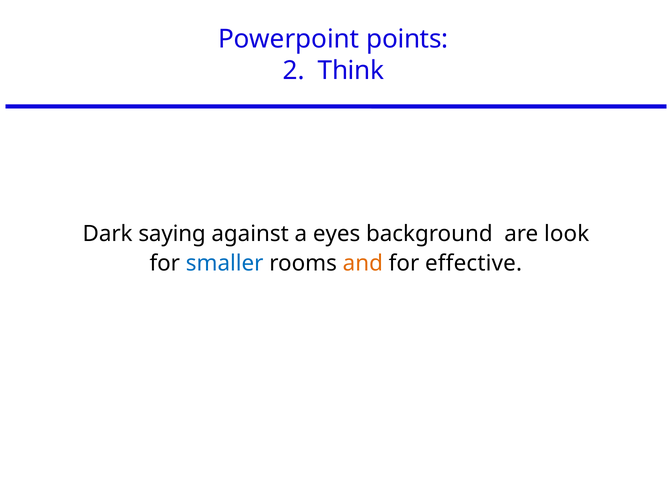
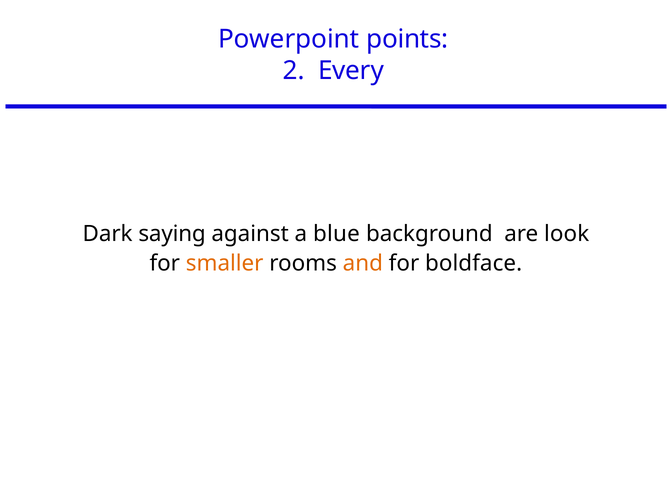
Think: Think -> Every
eyes: eyes -> blue
smaller colour: blue -> orange
effective: effective -> boldface
